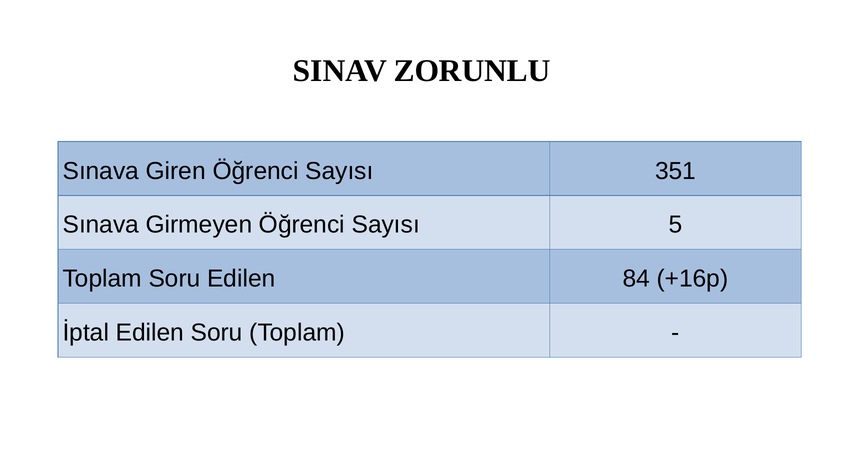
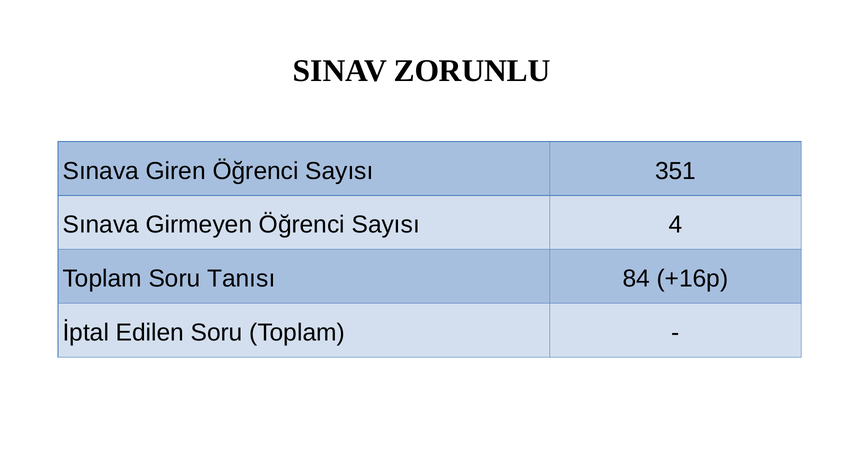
5: 5 -> 4
Soru Edilen: Edilen -> Tanısı
